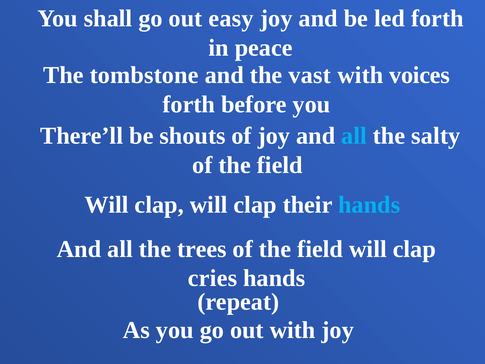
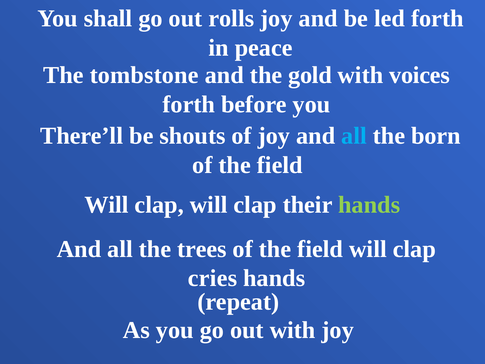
easy: easy -> rolls
vast: vast -> gold
salty: salty -> born
hands at (369, 205) colour: light blue -> light green
